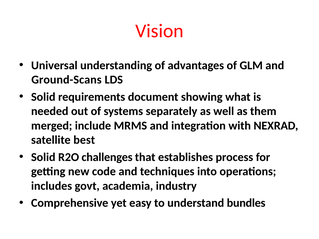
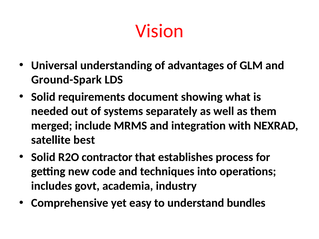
Ground-Scans: Ground-Scans -> Ground-Spark
challenges: challenges -> contractor
